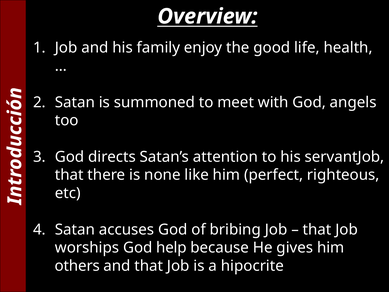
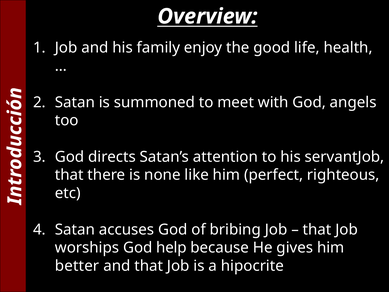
others: others -> better
